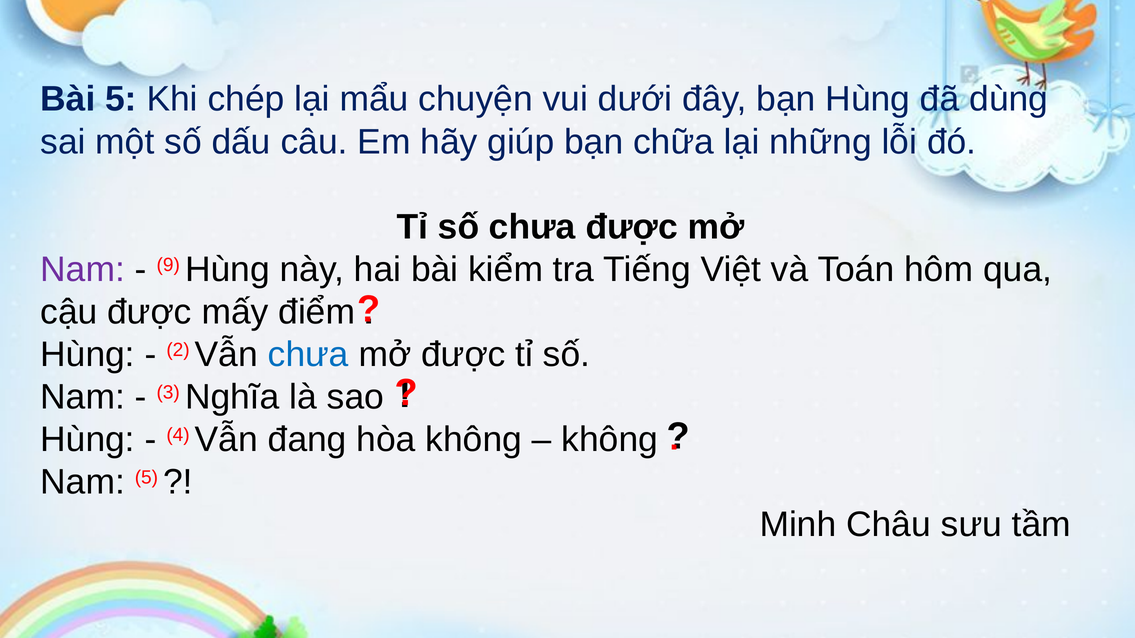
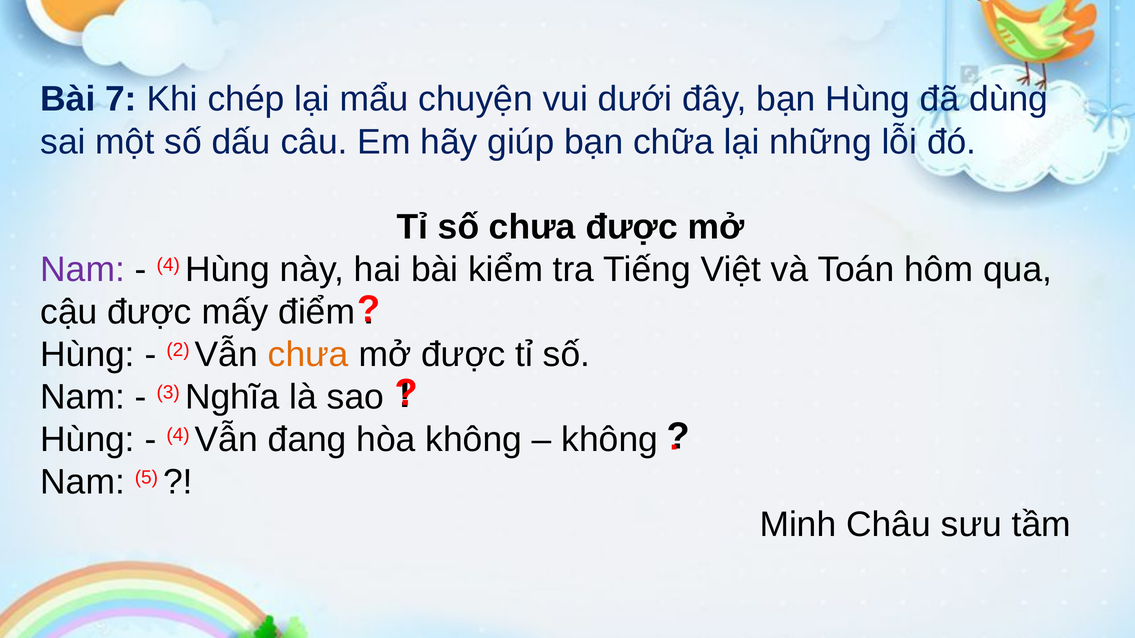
Bài 5: 5 -> 7
9 at (168, 265): 9 -> 4
chưa at (308, 355) colour: blue -> orange
